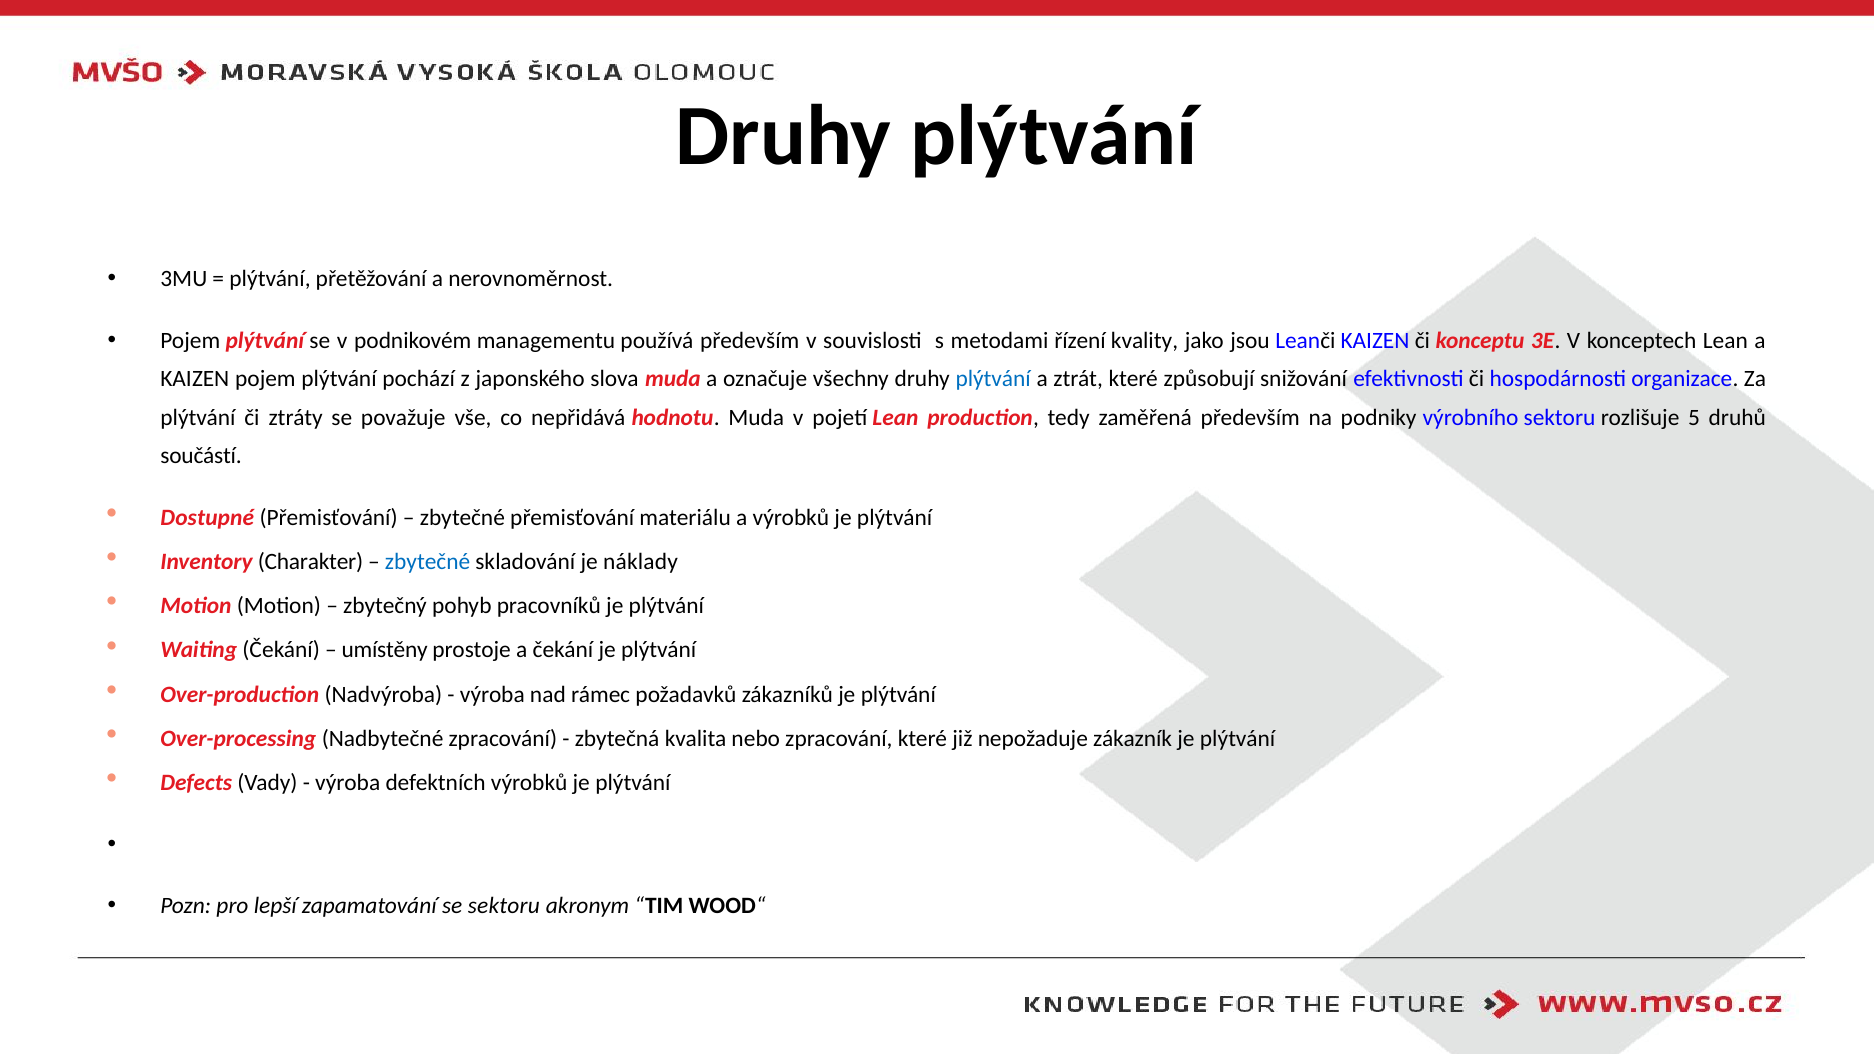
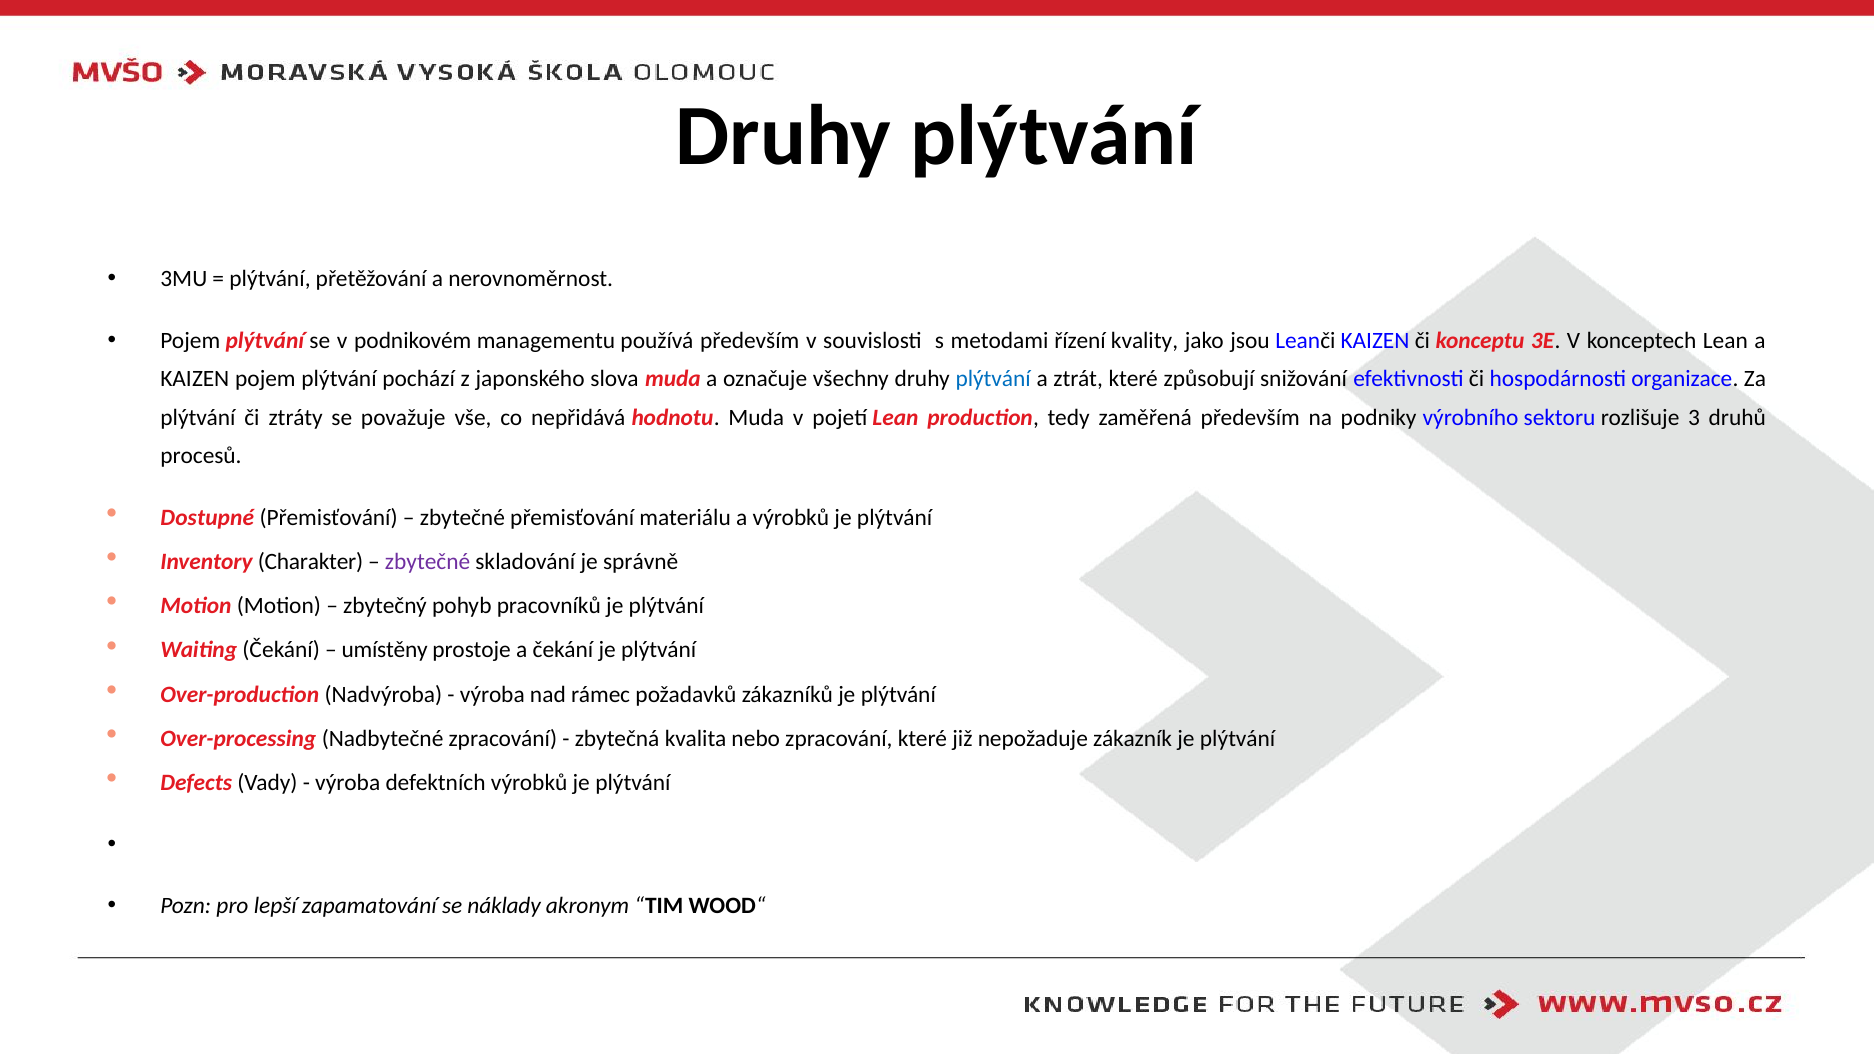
5: 5 -> 3
součástí: součástí -> procesů
zbytečné at (428, 562) colour: blue -> purple
náklady: náklady -> správně
se sektoru: sektoru -> náklady
